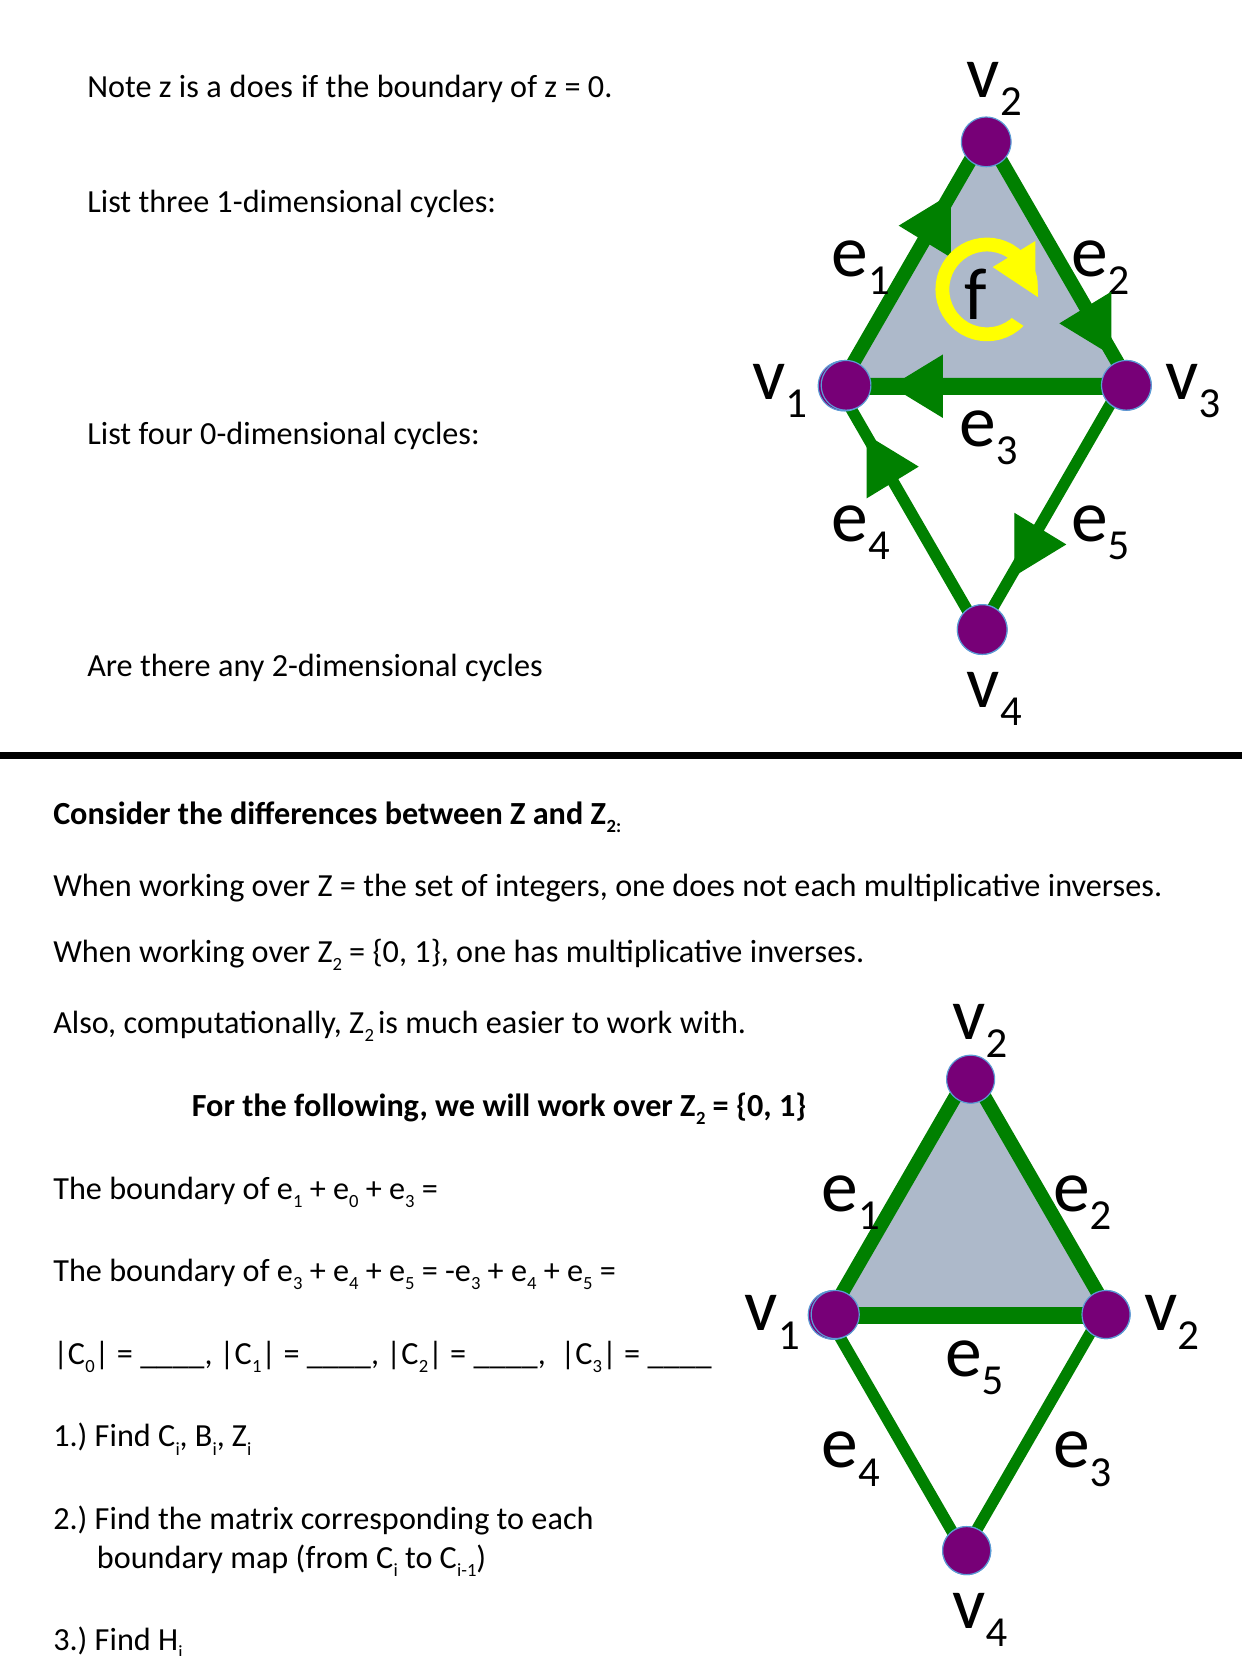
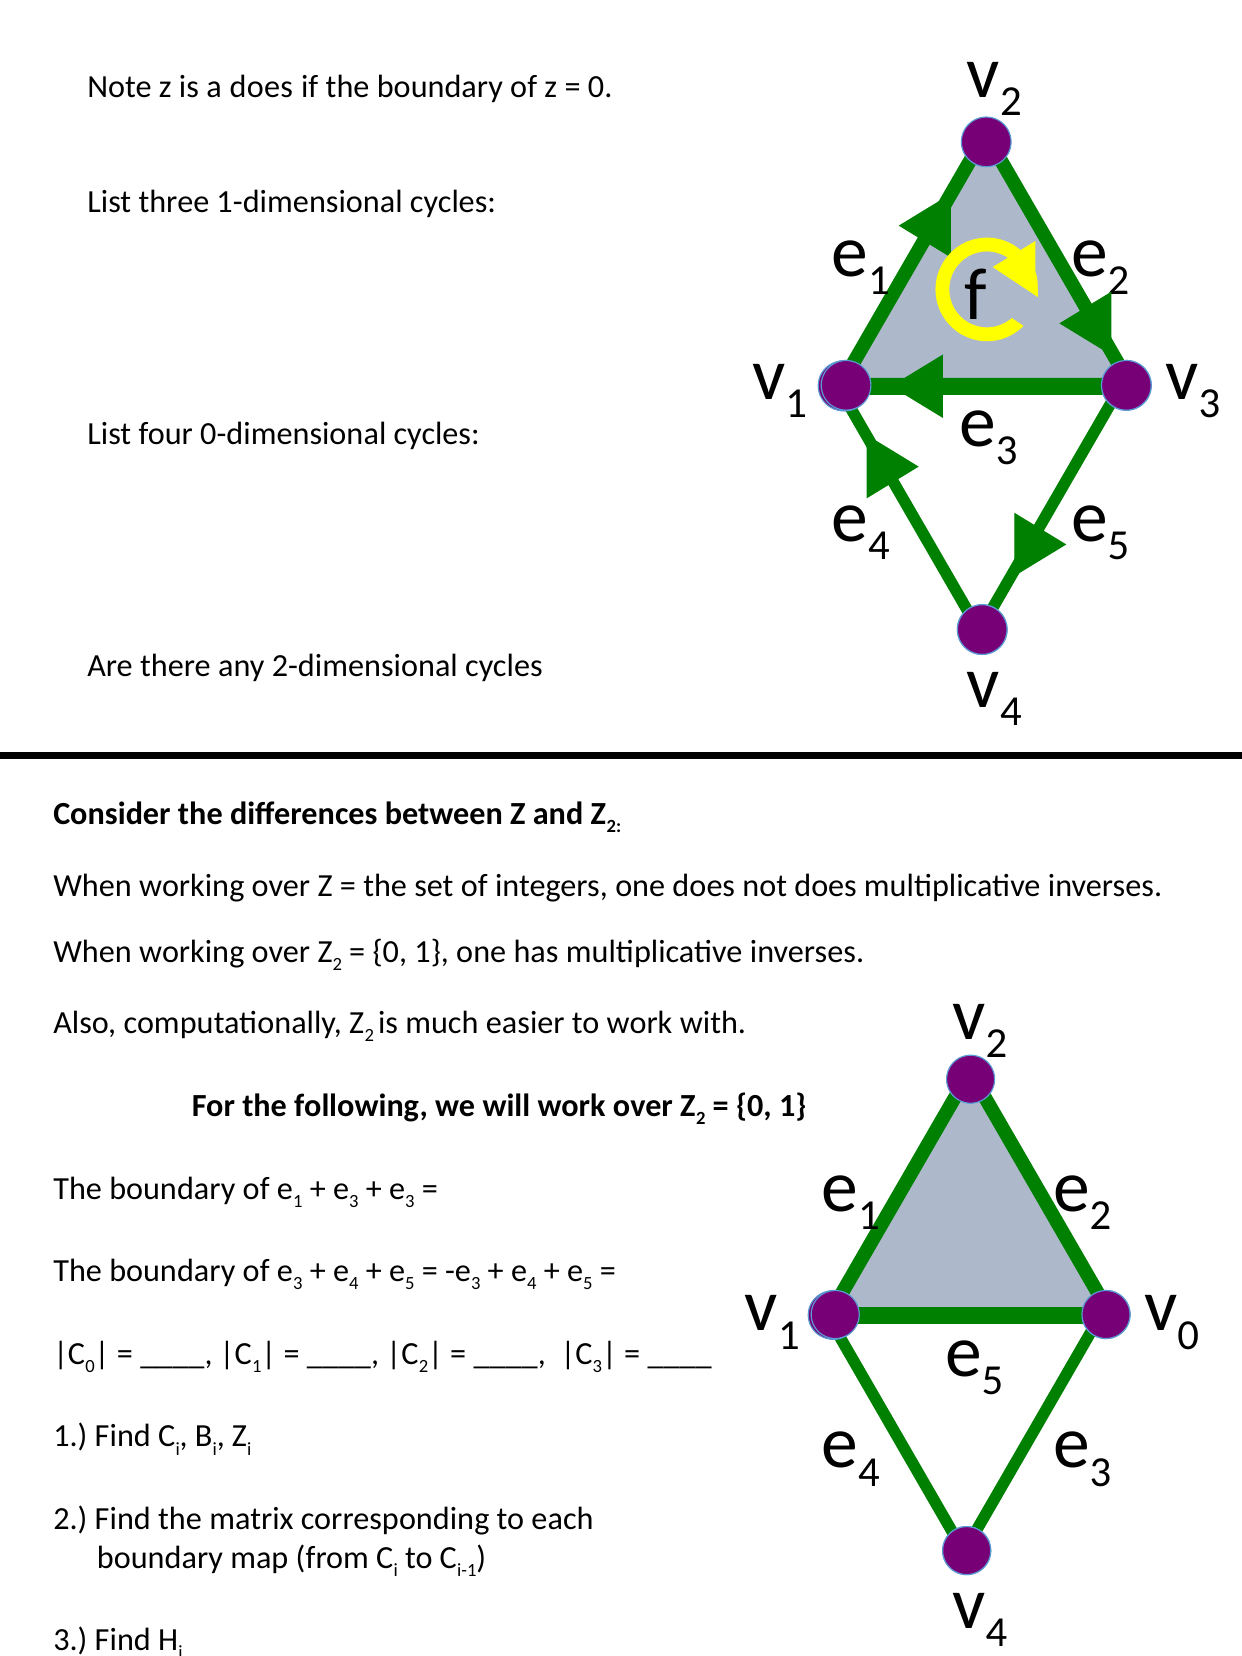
not each: each -> does
0 at (354, 1201): 0 -> 3
2 at (1188, 1335): 2 -> 0
